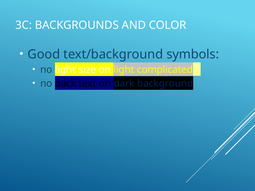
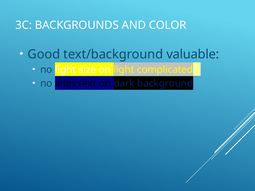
symbols: symbols -> valuable
back: back -> lines
